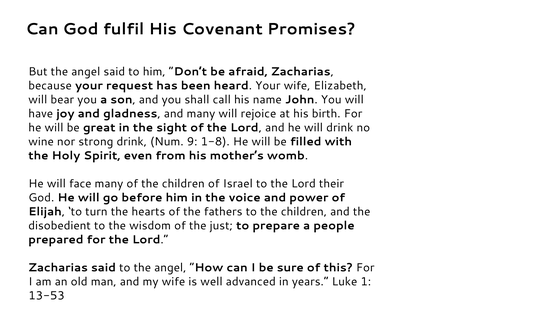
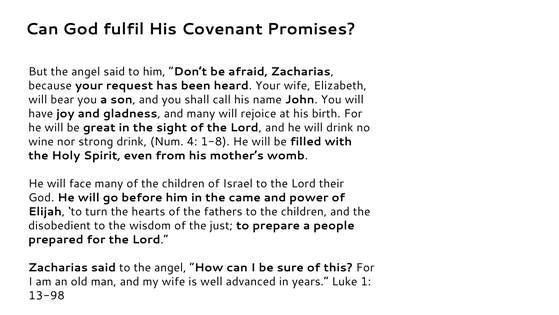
9: 9 -> 4
voice: voice -> came
13-53: 13-53 -> 13-98
